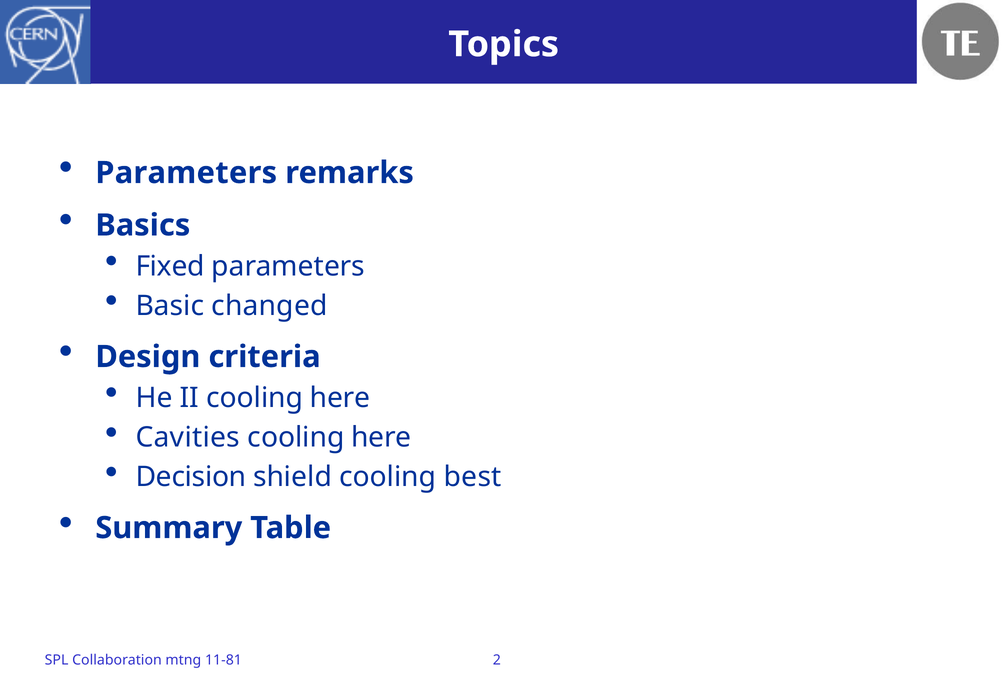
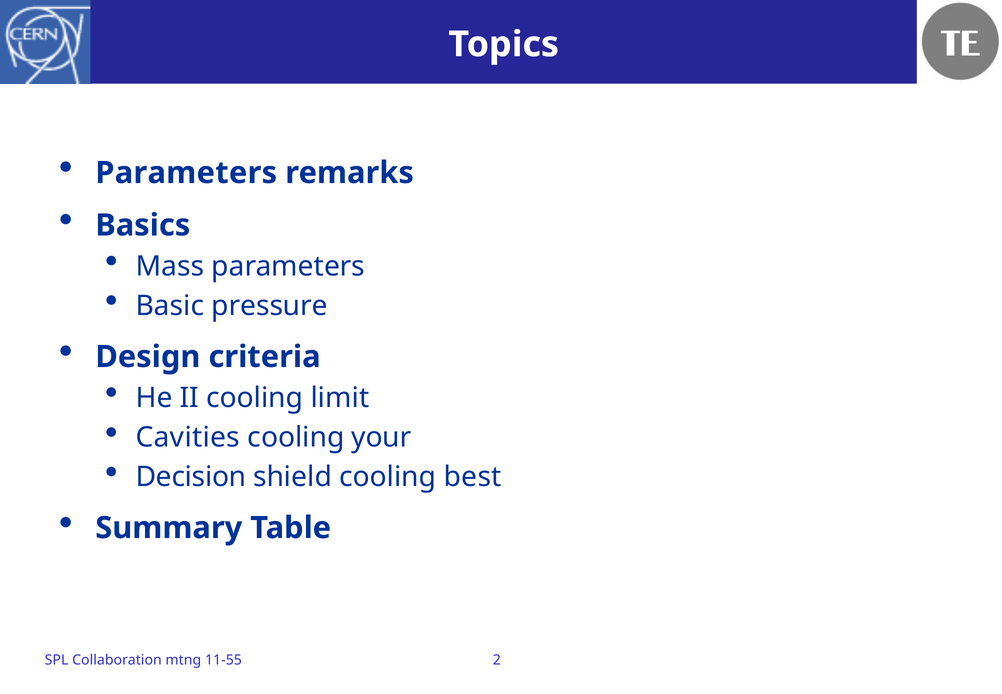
Fixed: Fixed -> Mass
changed: changed -> pressure
II cooling here: here -> limit
here at (381, 437): here -> your
11-81: 11-81 -> 11-55
